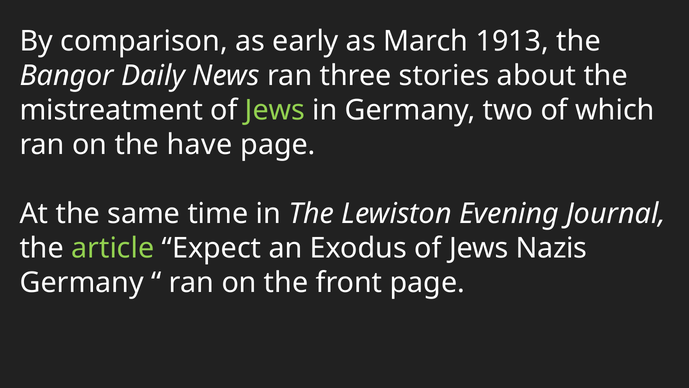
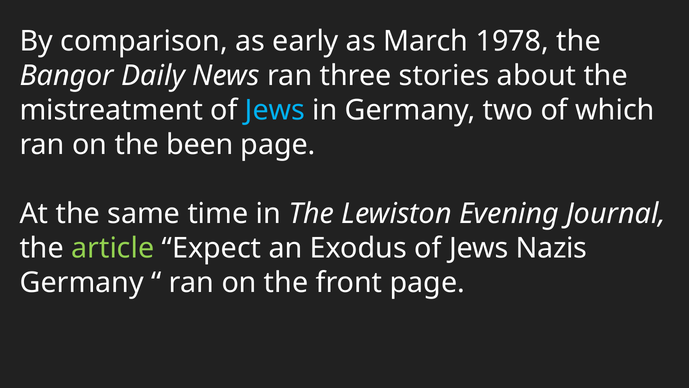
1913: 1913 -> 1978
Jews at (275, 110) colour: light green -> light blue
have: have -> been
